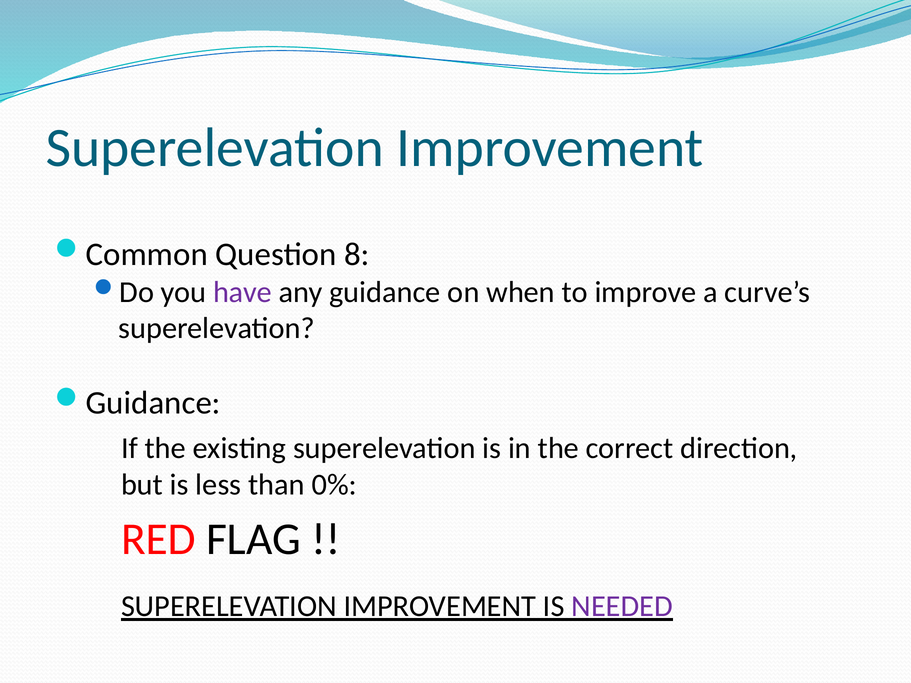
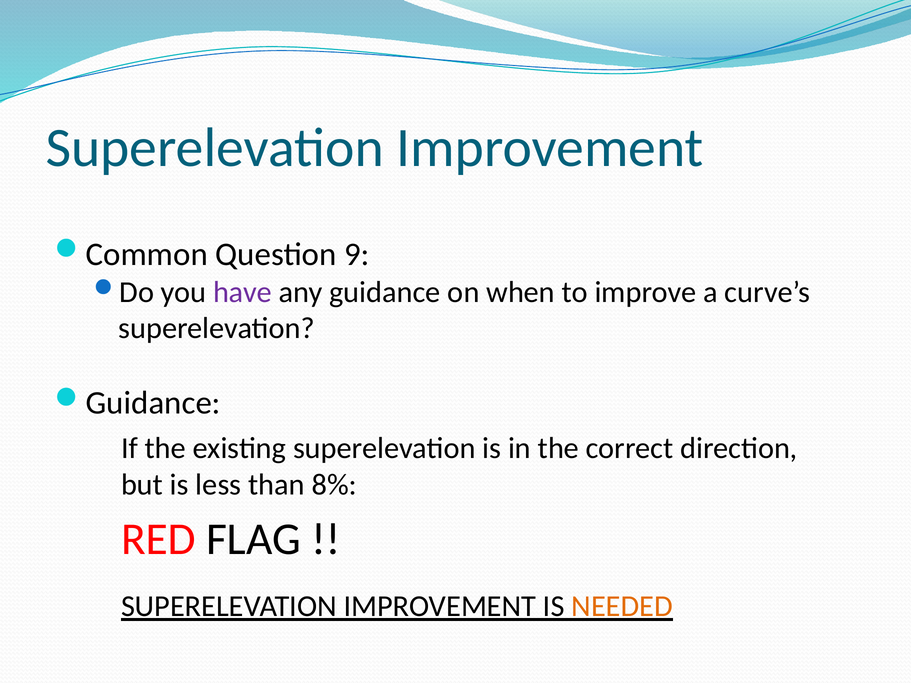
8: 8 -> 9
0%: 0% -> 8%
NEEDED colour: purple -> orange
